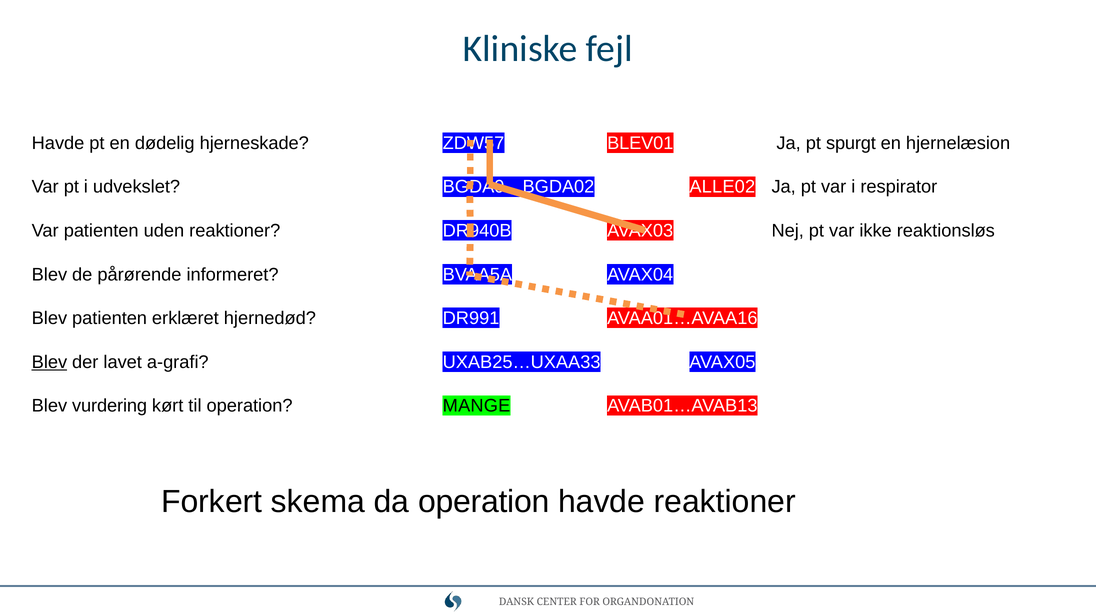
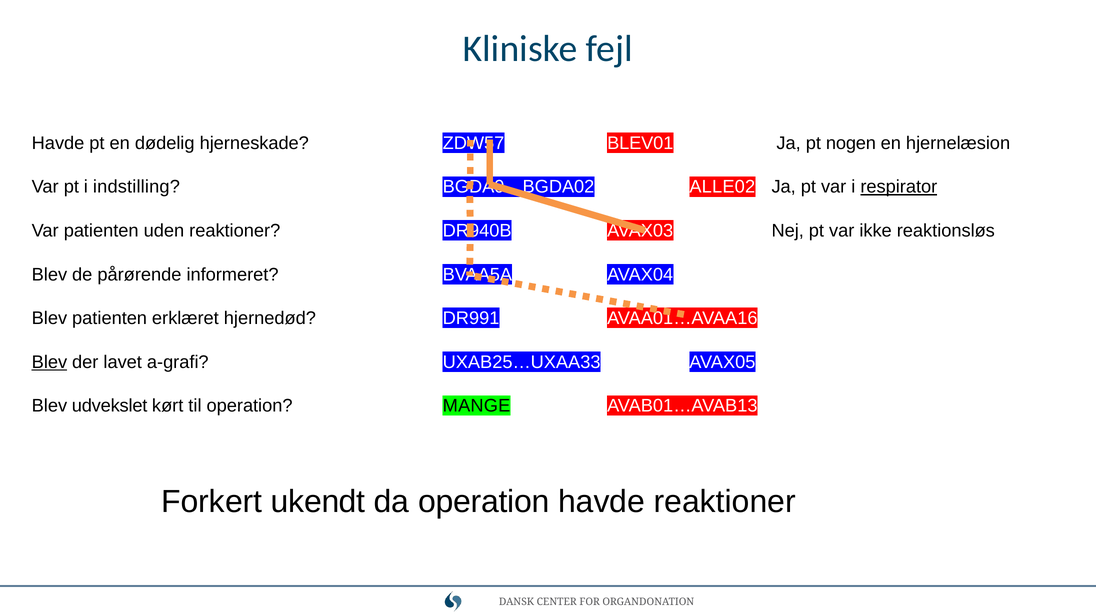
spurgt: spurgt -> nogen
udvekslet: udvekslet -> indstilling
respirator underline: none -> present
vurdering: vurdering -> udvekslet
skema: skema -> ukendt
